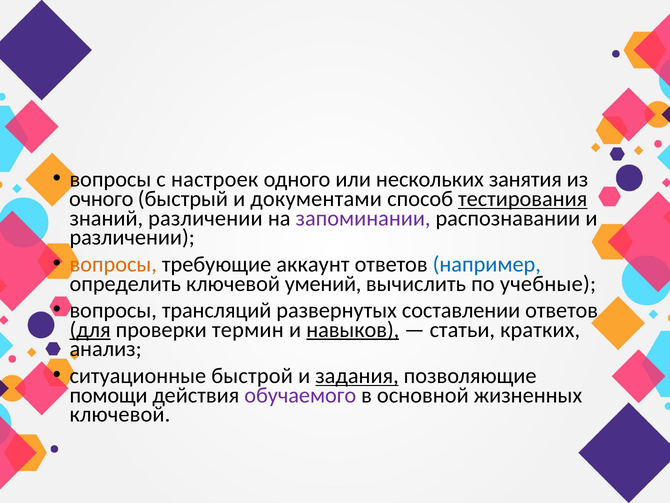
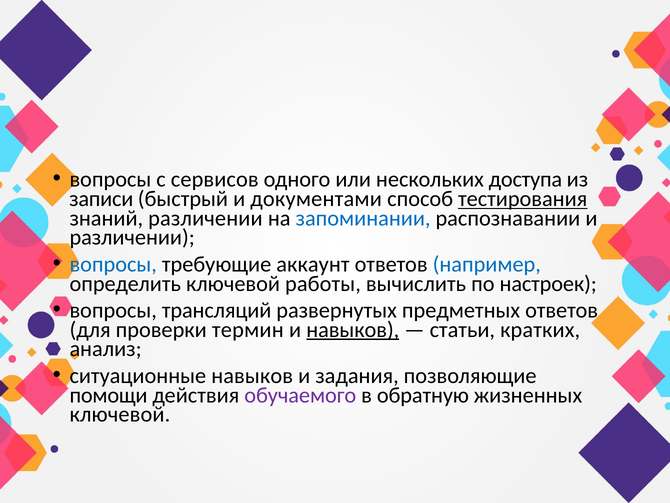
настроек: настроек -> сервисов
занятия: занятия -> доступа
очного: очного -> записи
запоминании colour: purple -> blue
вопросы at (113, 264) colour: orange -> blue
умений: умений -> работы
учебные: учебные -> настроек
составлении: составлении -> предметных
для underline: present -> none
ситуационные быстрой: быстрой -> навыков
задания underline: present -> none
основной: основной -> обратную
